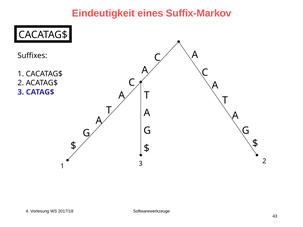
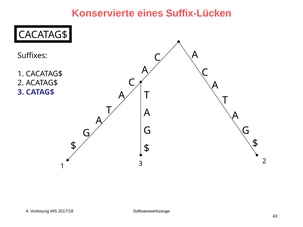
Eindeutigkeit: Eindeutigkeit -> Konservierte
Suffix-Markov: Suffix-Markov -> Suffix-Lücken
